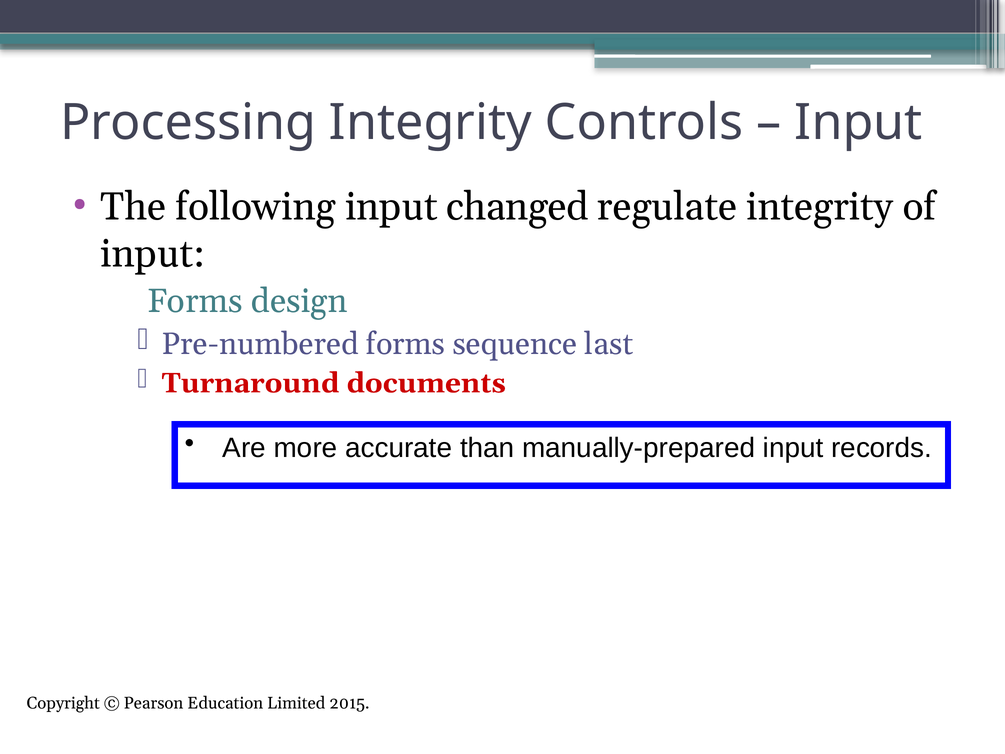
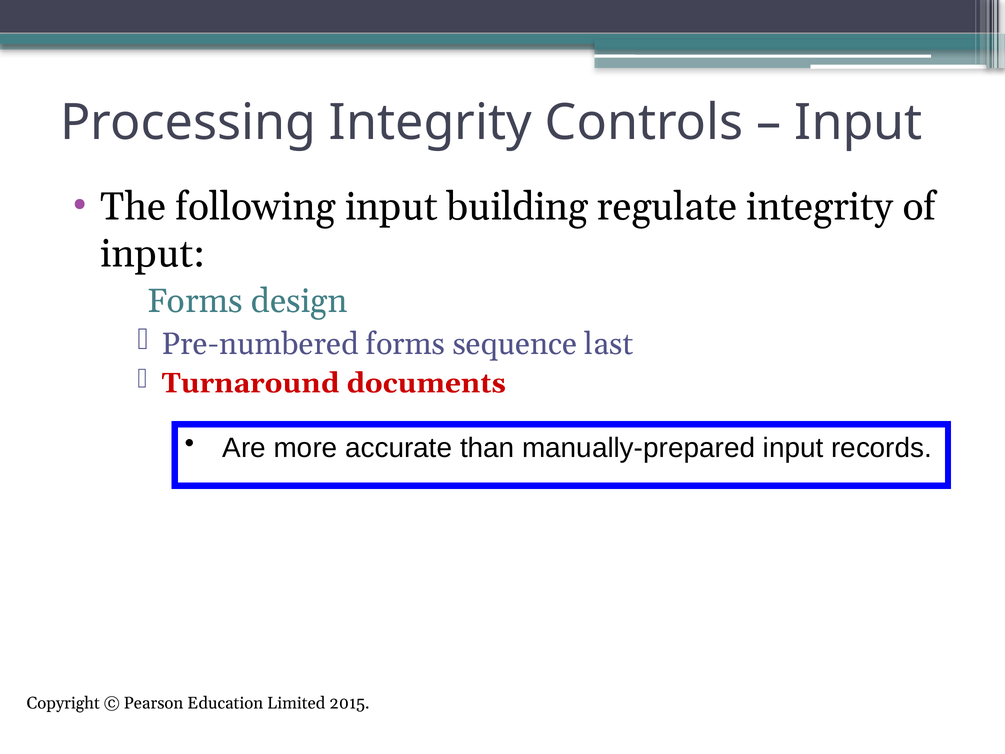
changed: changed -> building
